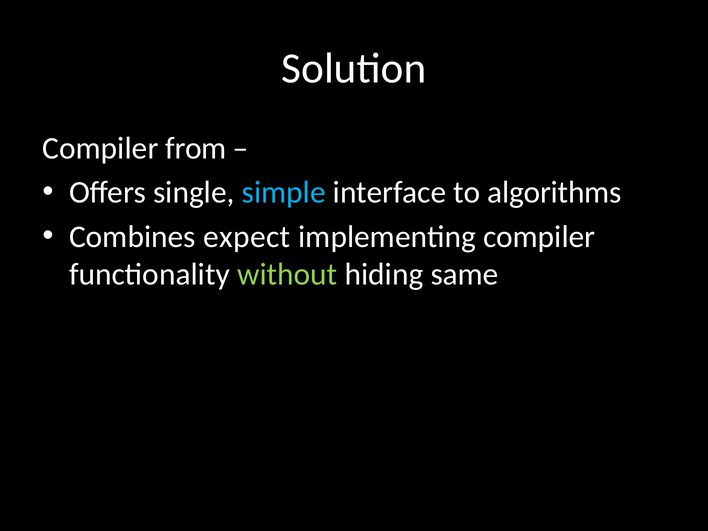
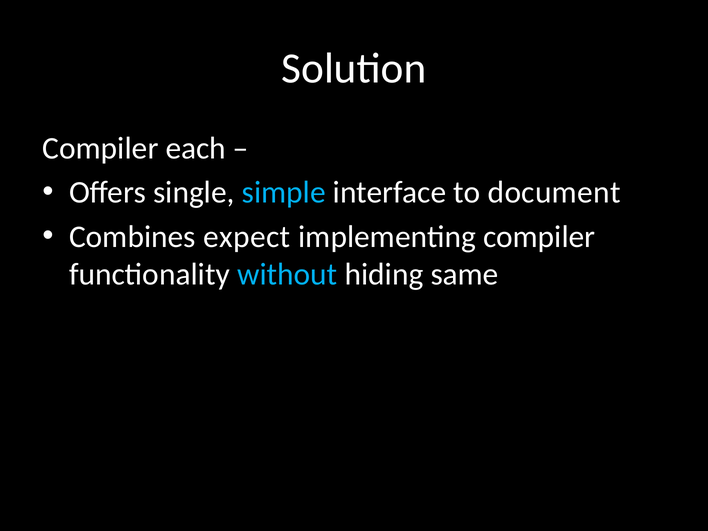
from: from -> each
algorithms: algorithms -> document
without colour: light green -> light blue
